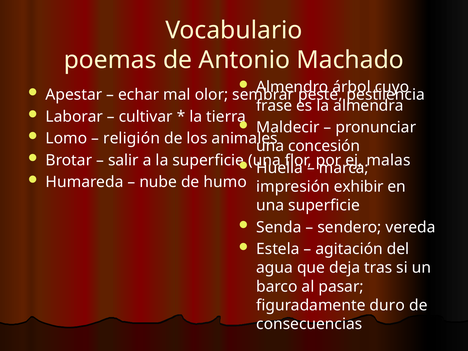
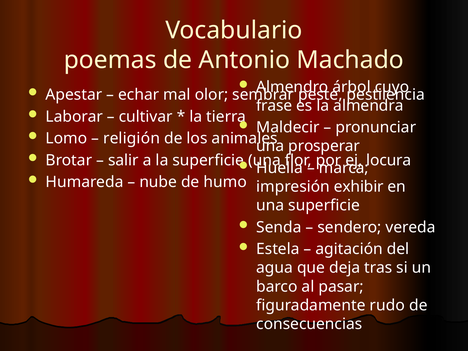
concesión: concesión -> prosperar
malas: malas -> locura
duro: duro -> rudo
